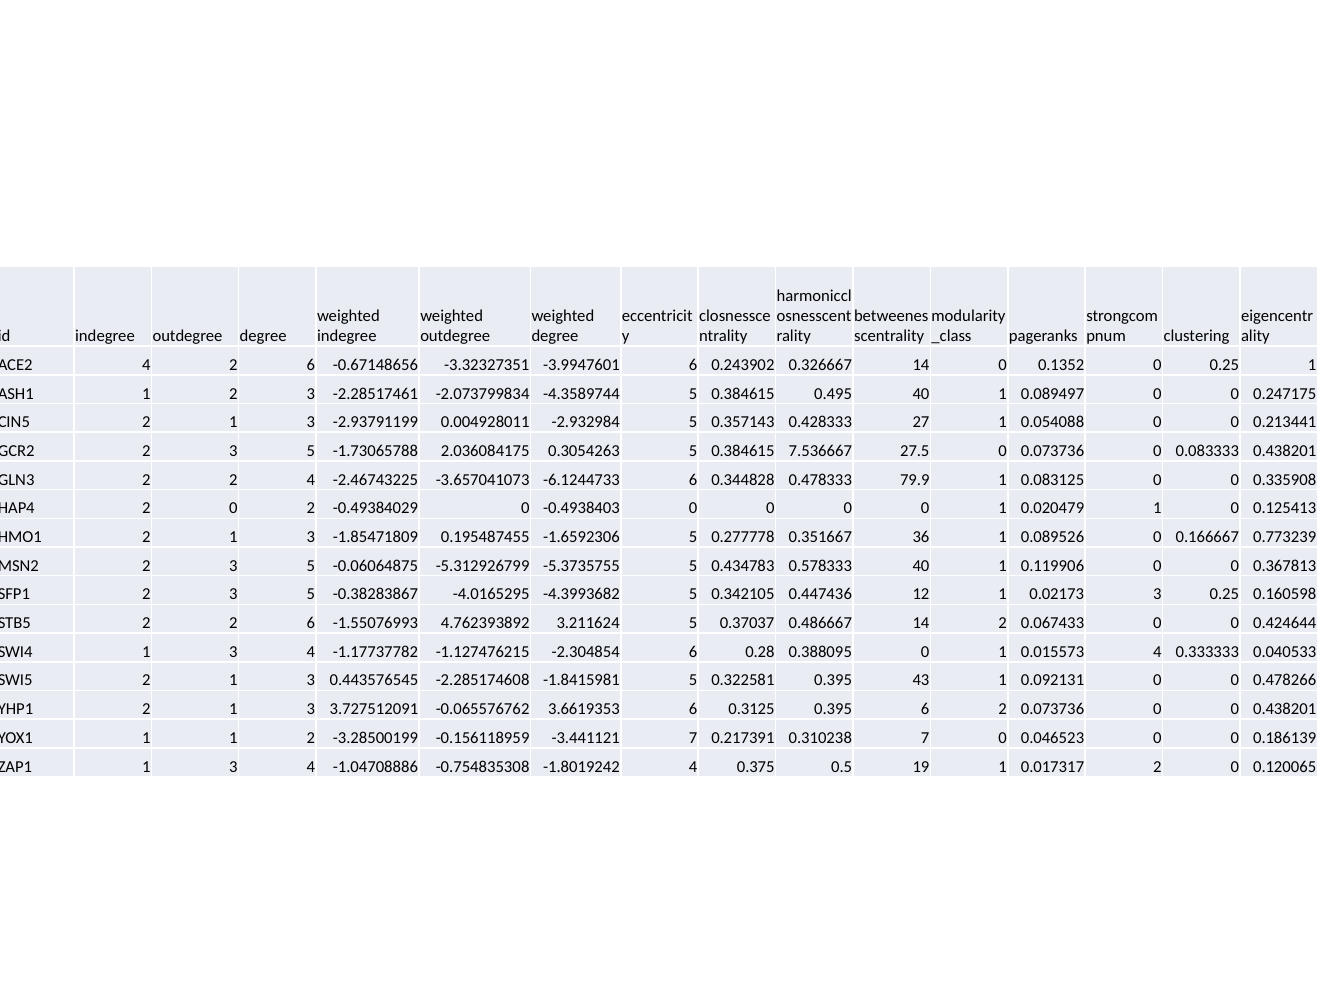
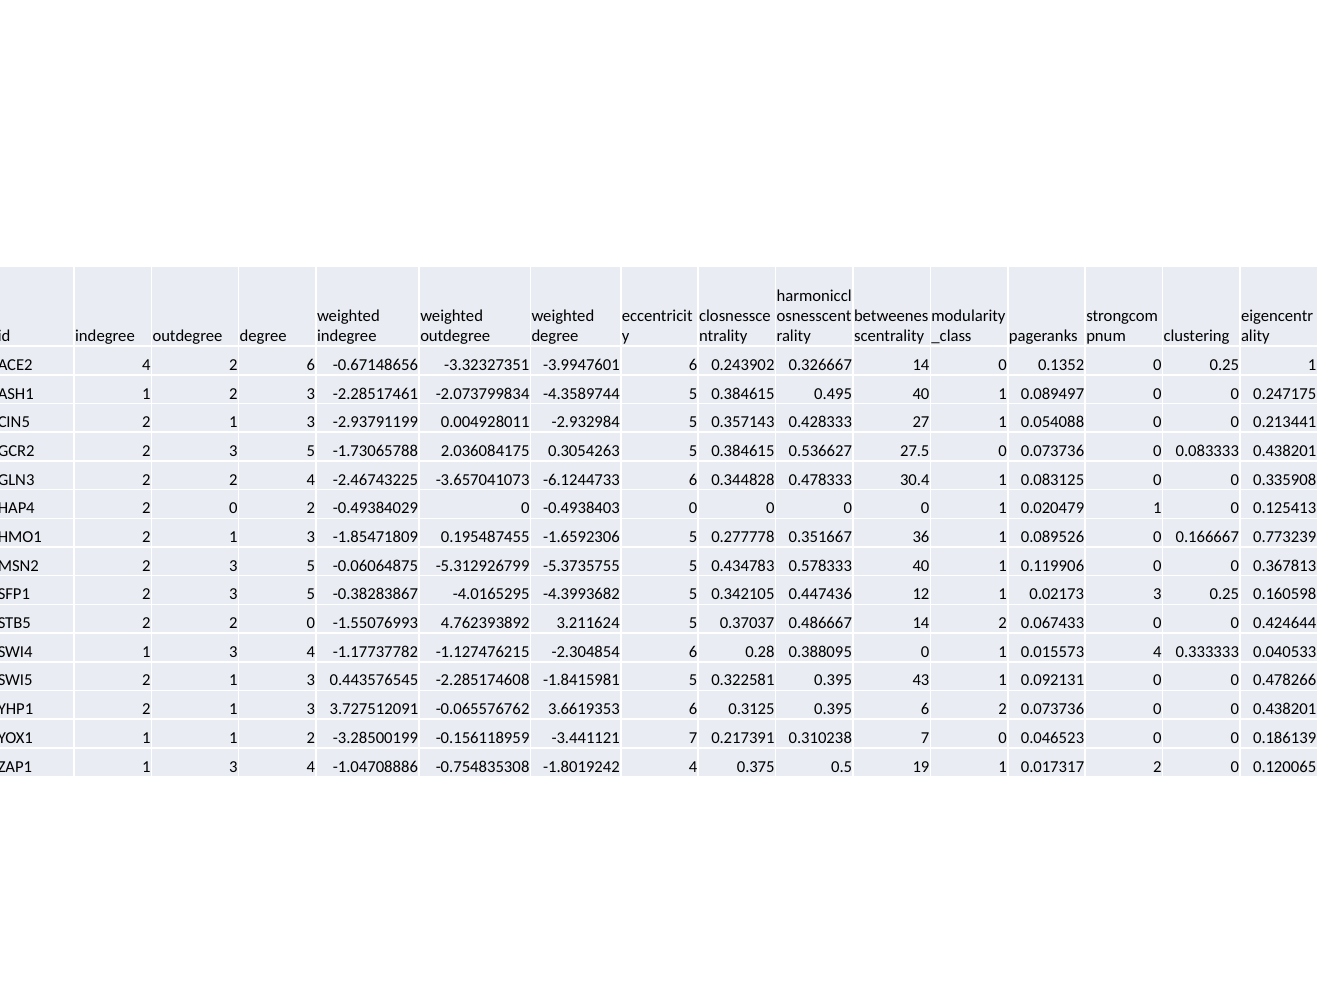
7.536667: 7.536667 -> 0.536627
79.9: 79.9 -> 30.4
2 2 6: 6 -> 0
